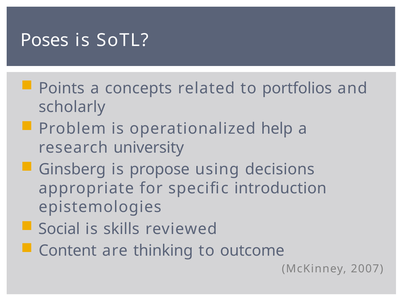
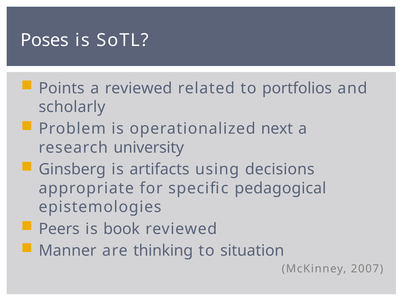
a concepts: concepts -> reviewed
help: help -> next
propose: propose -> artifacts
introduction: introduction -> pedagogical
Social: Social -> Peers
skills: skills -> book
Content: Content -> Manner
outcome: outcome -> situation
